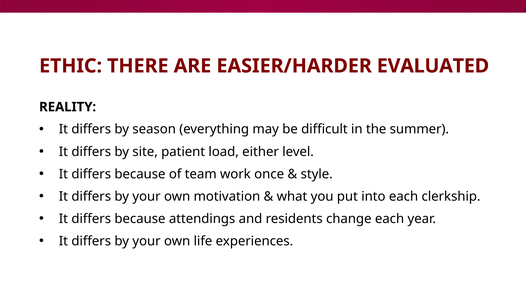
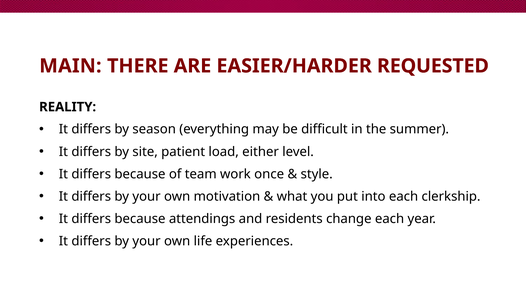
ETHIC: ETHIC -> MAIN
EVALUATED: EVALUATED -> REQUESTED
